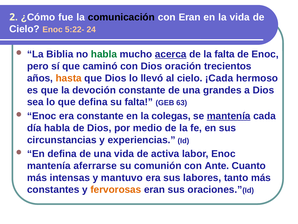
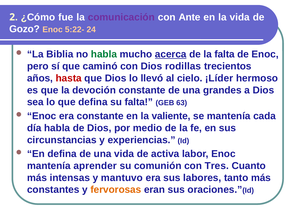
comunicación colour: black -> purple
con Eran: Eran -> Ante
Cielo at (24, 29): Cielo -> Gozo
oración: oración -> rodillas
hasta colour: orange -> red
¡Cada: ¡Cada -> ¡Líder
colegas: colegas -> valiente
mantenía at (229, 116) underline: present -> none
aferrarse: aferrarse -> aprender
Ante: Ante -> Tres
